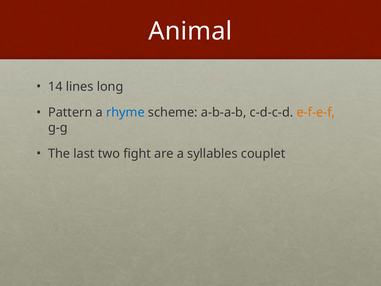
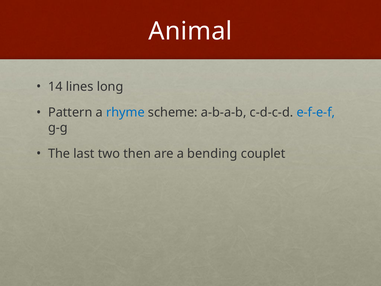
e-f-e-f colour: orange -> blue
fight: fight -> then
syllables: syllables -> bending
